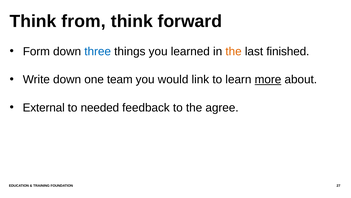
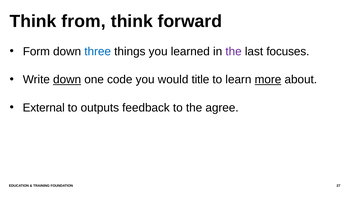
the at (234, 51) colour: orange -> purple
finished: finished -> focuses
down at (67, 79) underline: none -> present
team: team -> code
link: link -> title
needed: needed -> outputs
